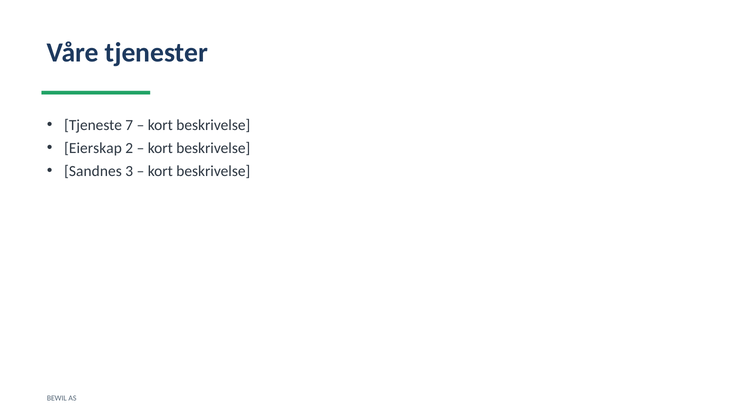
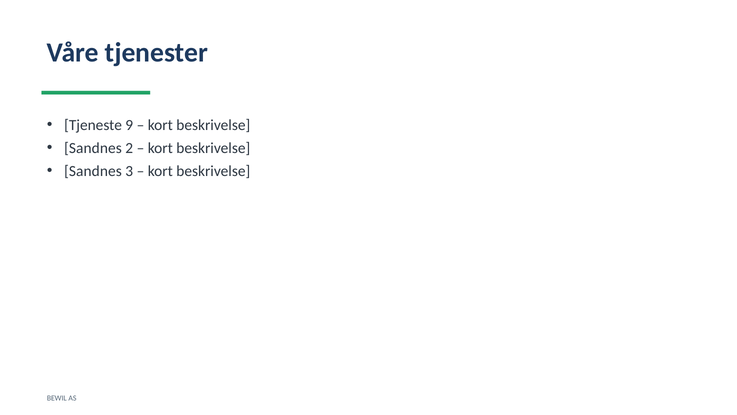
7: 7 -> 9
Eierskap at (93, 148): Eierskap -> Sandnes
